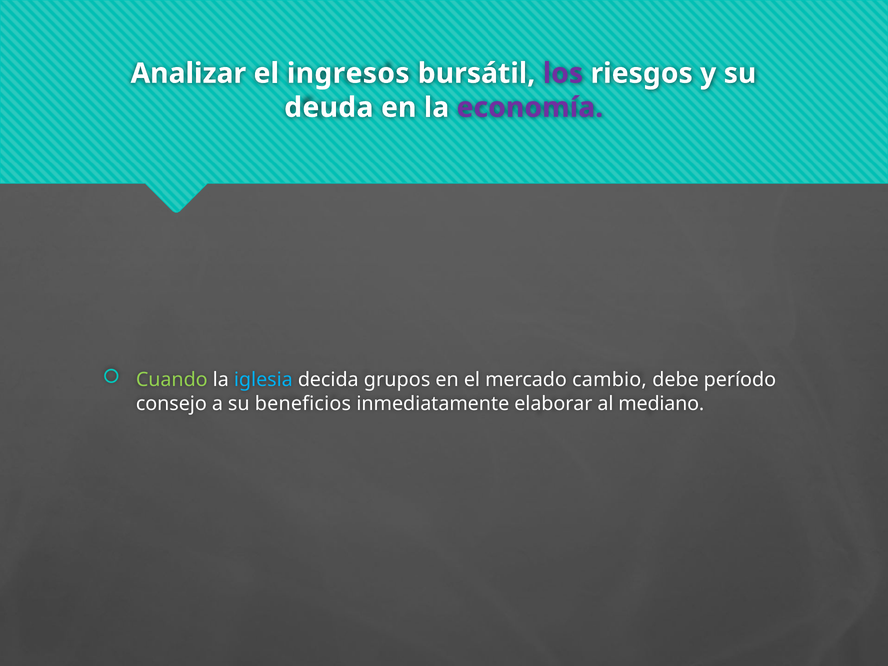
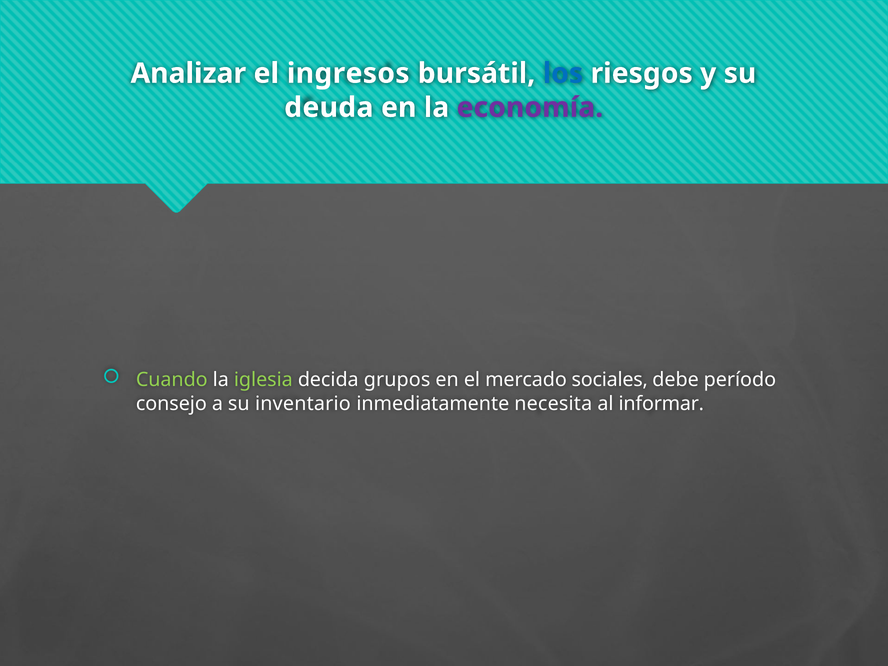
los colour: purple -> blue
iglesia colour: light blue -> light green
cambio: cambio -> sociales
beneficios: beneficios -> inventario
elaborar: elaborar -> necesita
mediano: mediano -> informar
